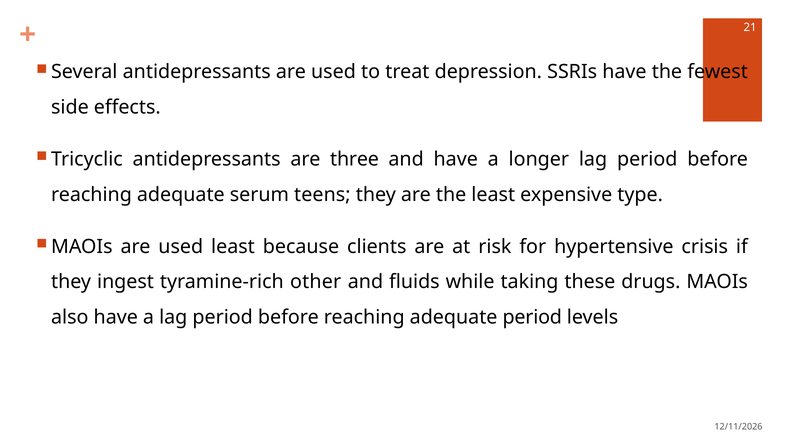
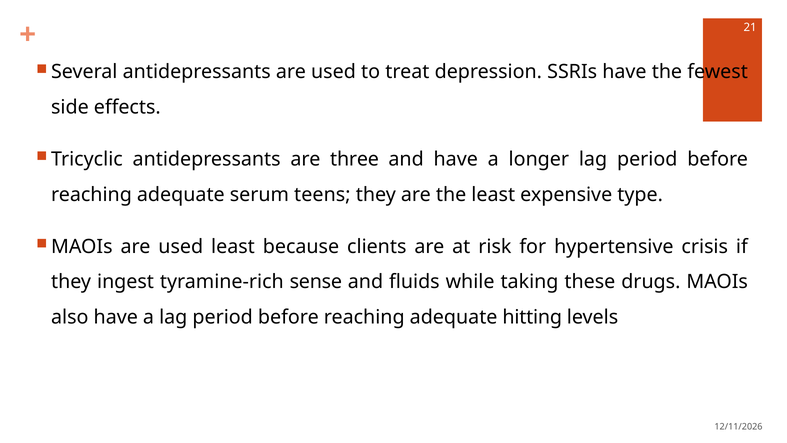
other: other -> sense
adequate period: period -> hitting
